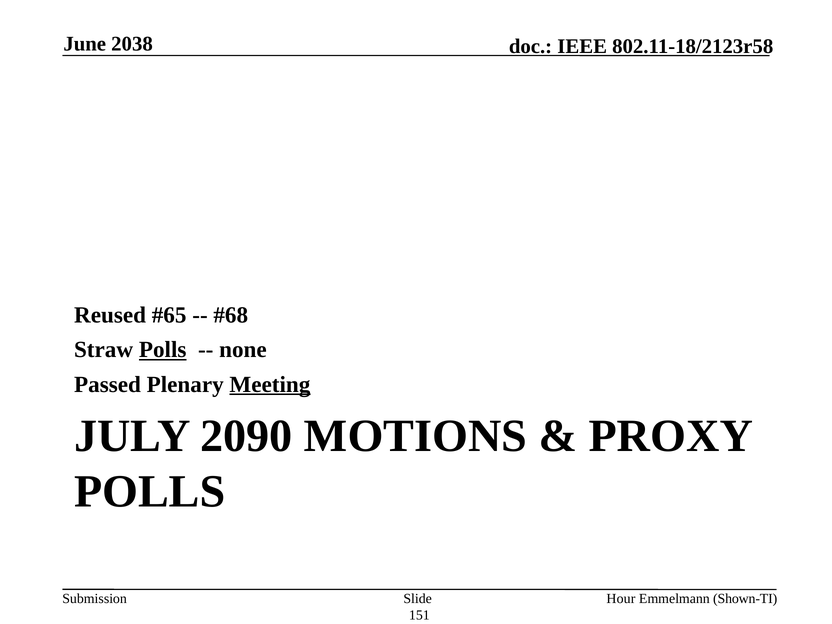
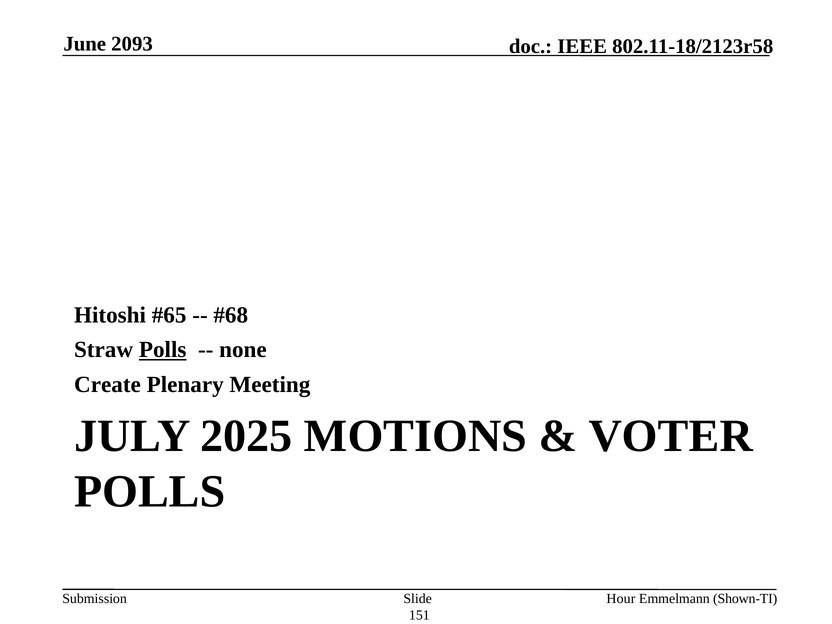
2038: 2038 -> 2093
Reused: Reused -> Hitoshi
Passed: Passed -> Create
Meeting underline: present -> none
2090: 2090 -> 2025
PROXY: PROXY -> VOTER
